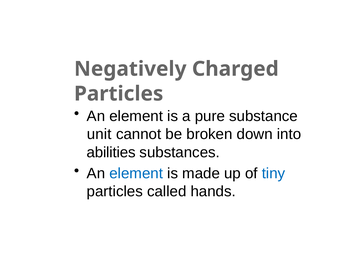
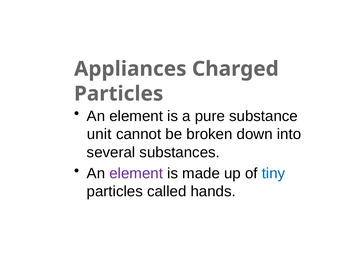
Negatively: Negatively -> Appliances
abilities: abilities -> several
element at (136, 174) colour: blue -> purple
